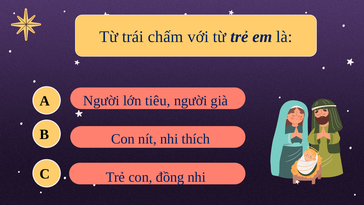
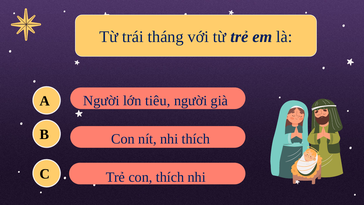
chấm: chấm -> tháng
con đồng: đồng -> thích
